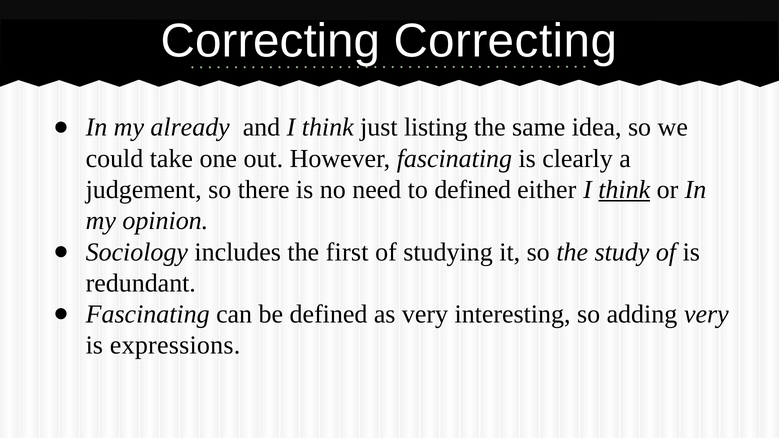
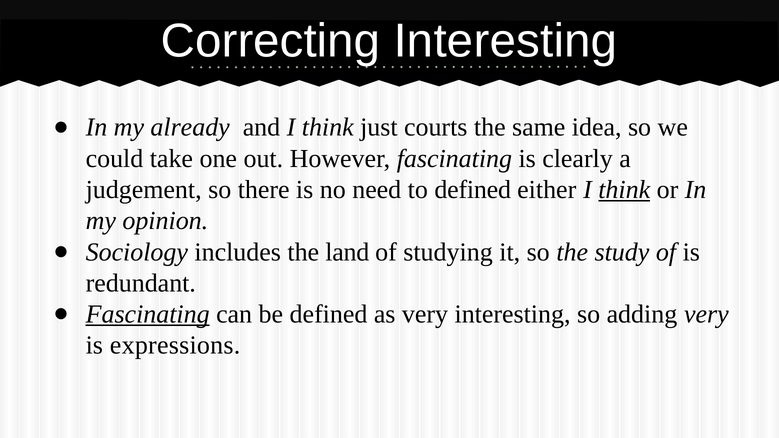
Correcting Correcting: Correcting -> Interesting
listing: listing -> courts
first: first -> land
Fascinating at (148, 314) underline: none -> present
